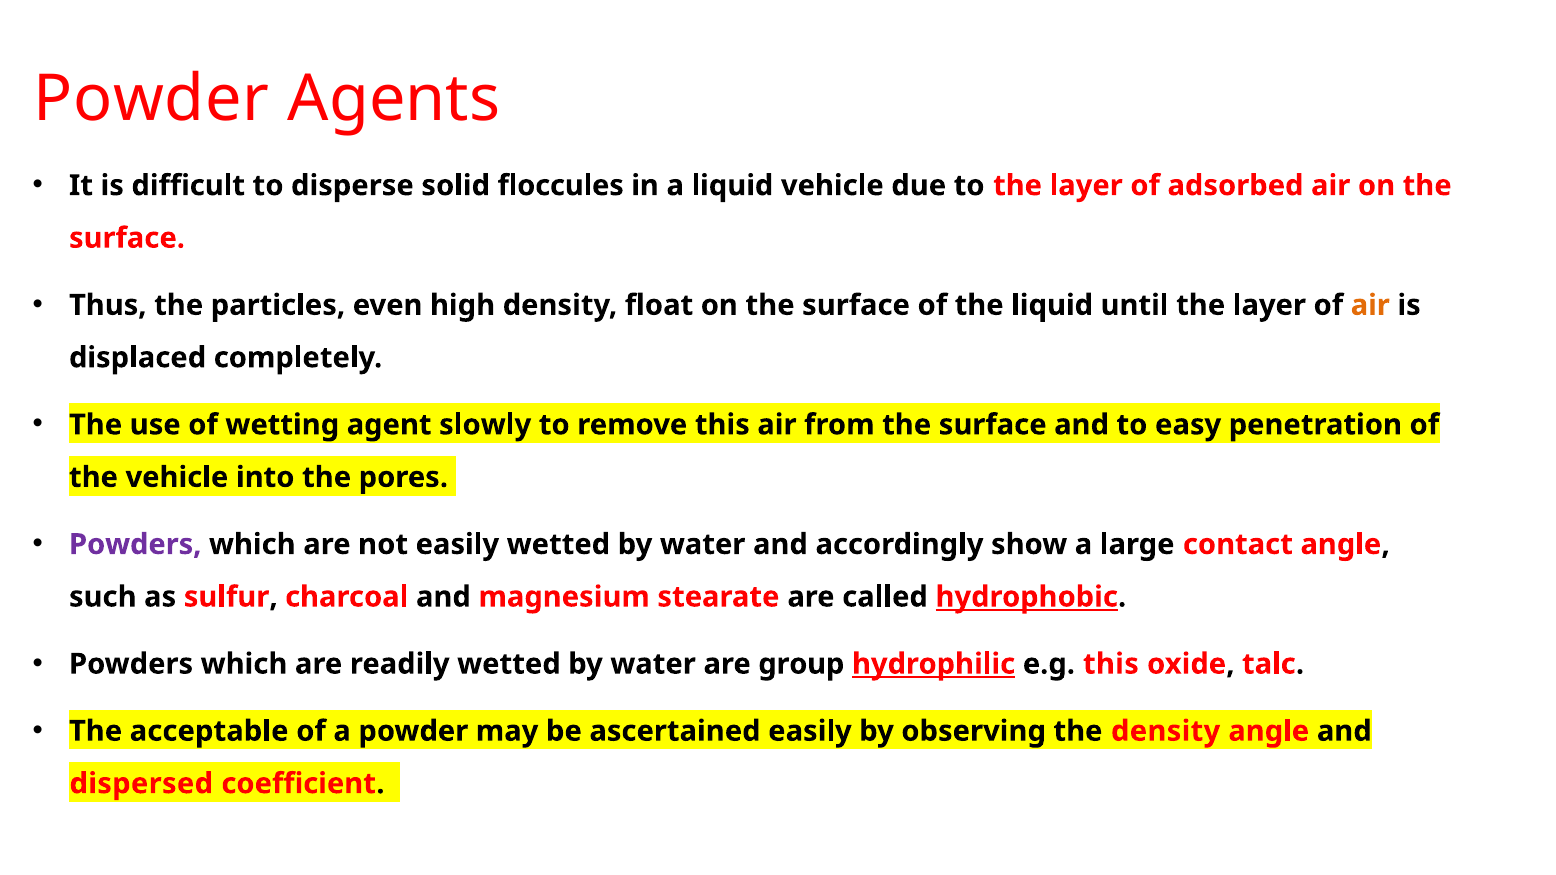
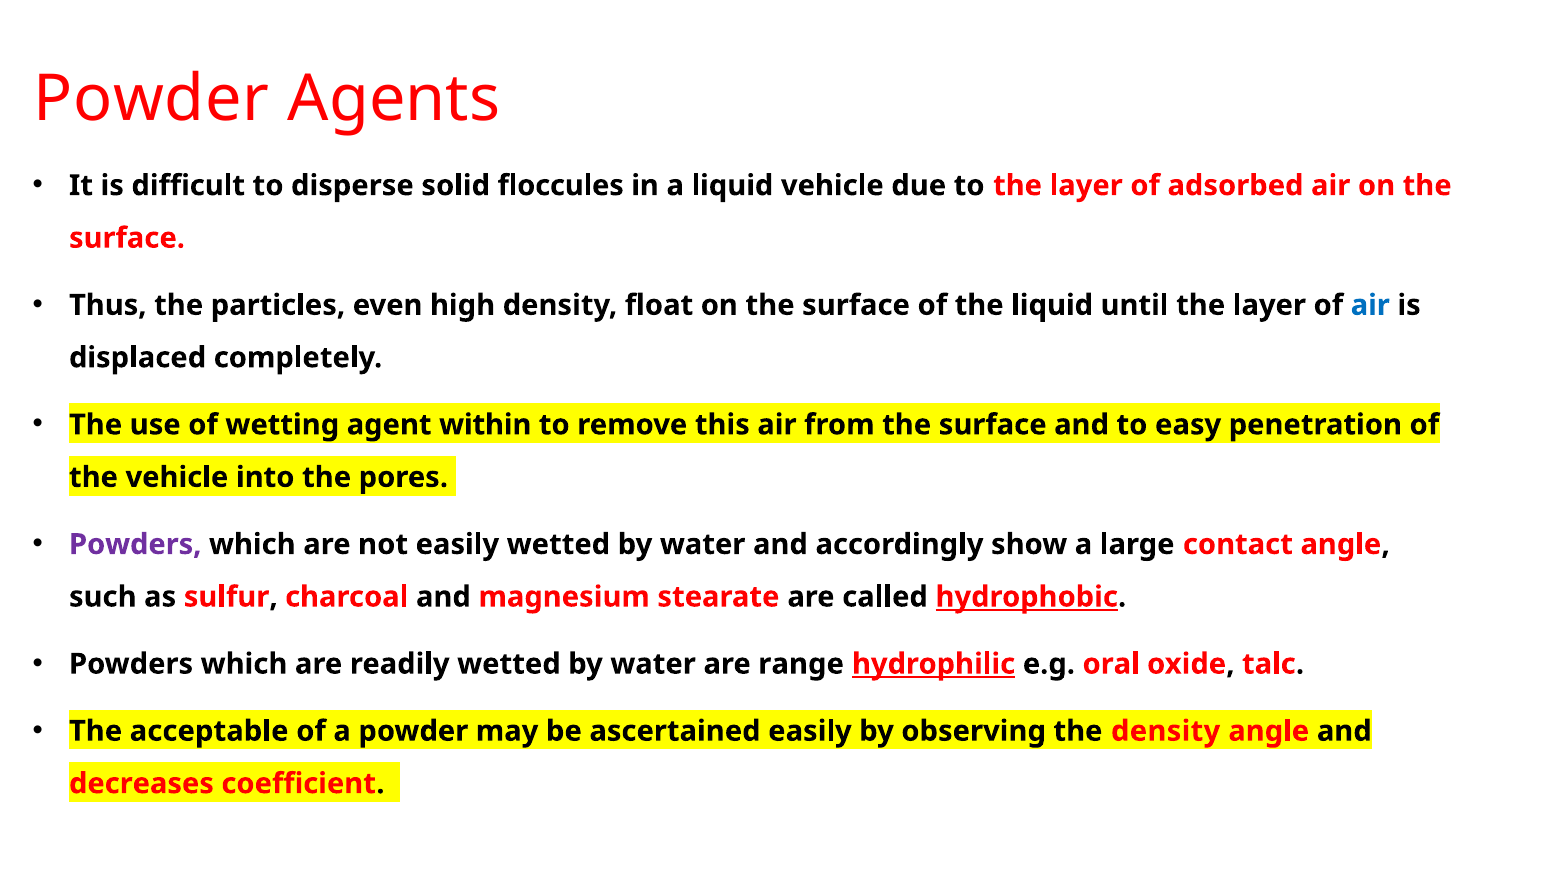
air at (1370, 305) colour: orange -> blue
slowly: slowly -> within
group: group -> range
e.g this: this -> oral
dispersed: dispersed -> decreases
